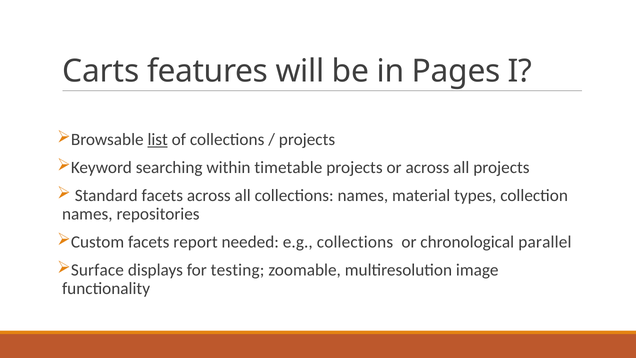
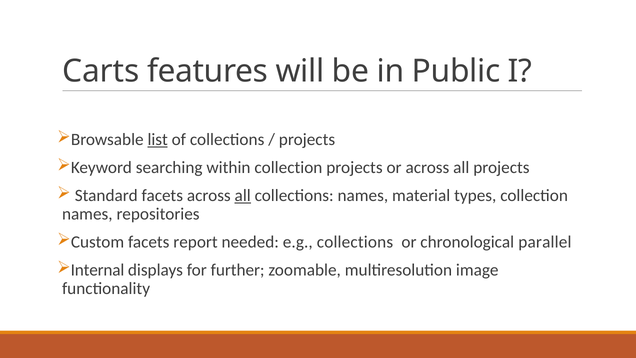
Pages: Pages -> Public
within timetable: timetable -> collection
all at (243, 195) underline: none -> present
Surface: Surface -> Internal
testing: testing -> further
